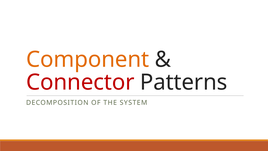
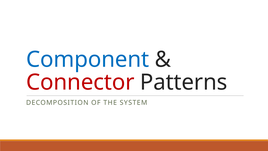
Component colour: orange -> blue
